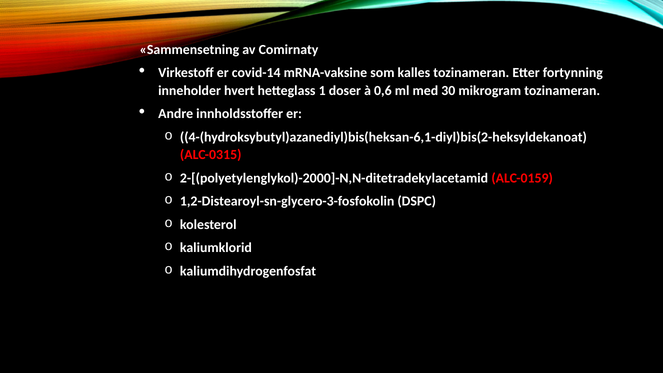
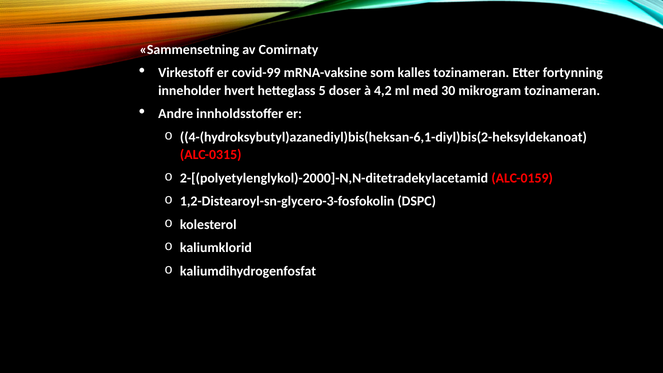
covid-14: covid-14 -> covid-99
1: 1 -> 5
0,6: 0,6 -> 4,2
